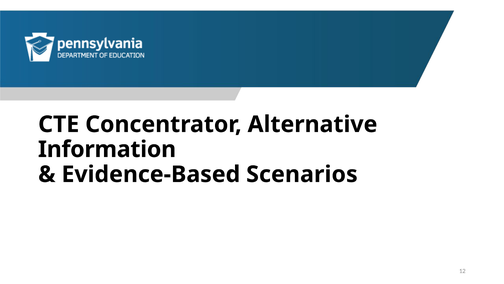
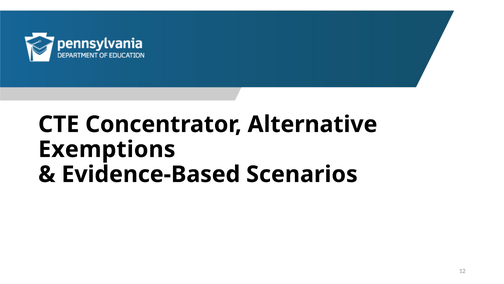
Information: Information -> Exemptions
